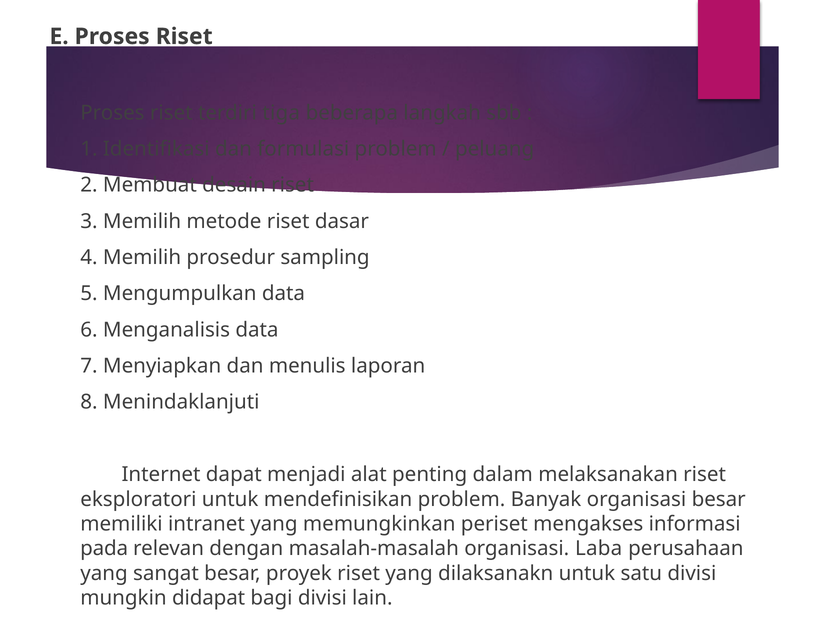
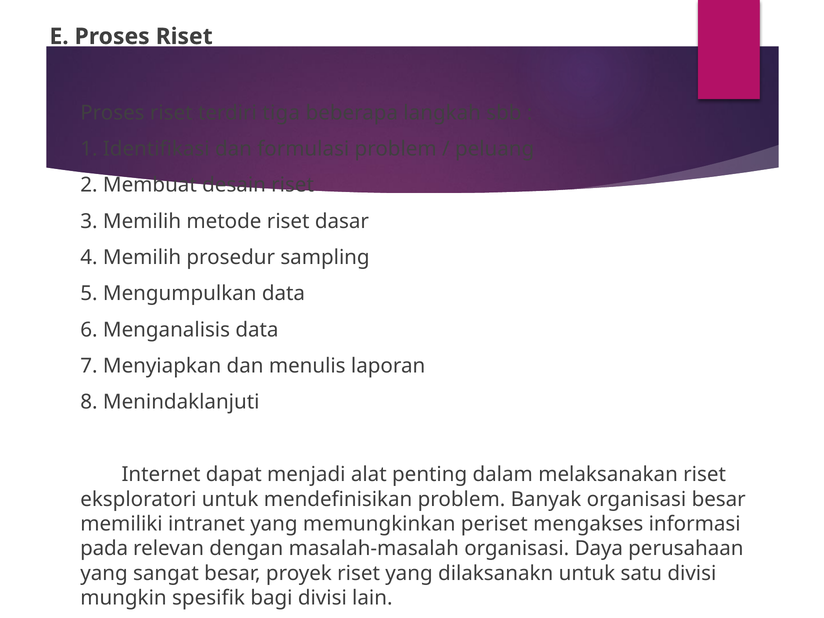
Laba: Laba -> Daya
didapat: didapat -> spesifik
